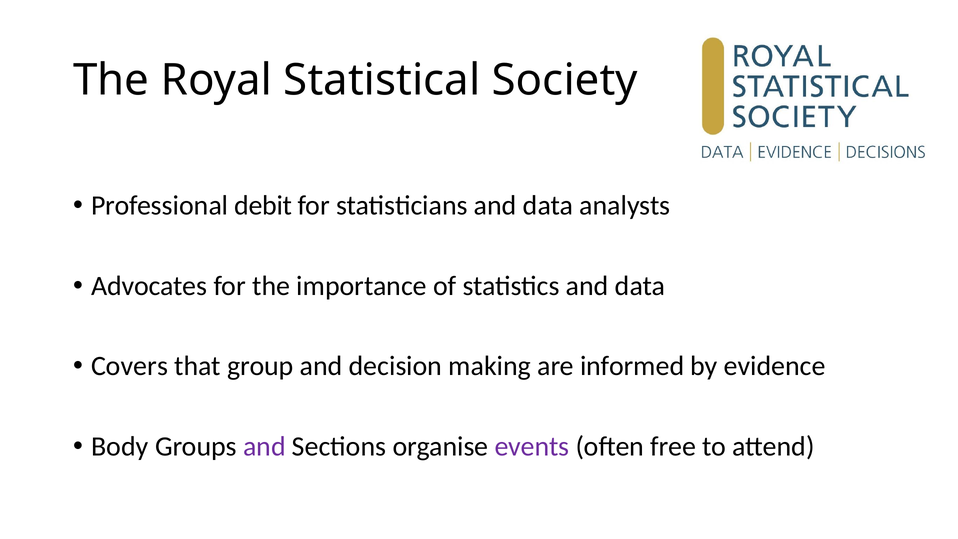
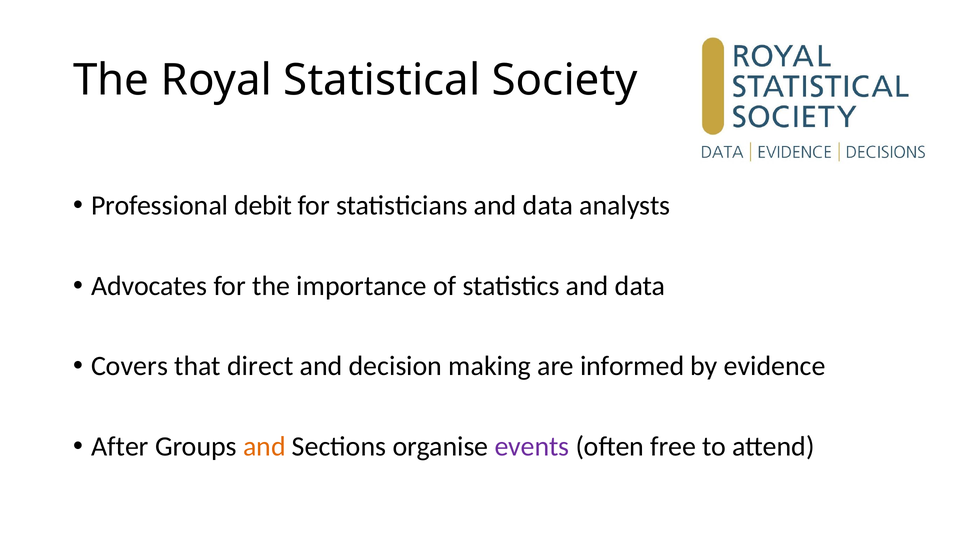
group: group -> direct
Body: Body -> After
and at (264, 447) colour: purple -> orange
